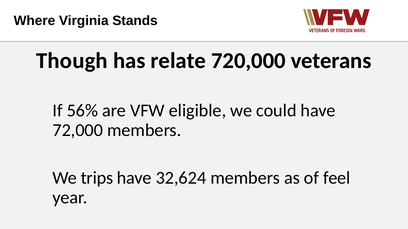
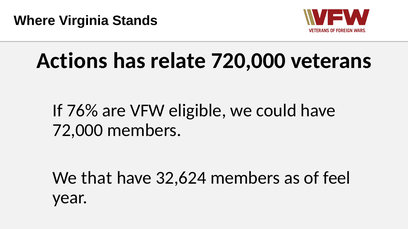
Though: Though -> Actions
56%: 56% -> 76%
trips: trips -> that
